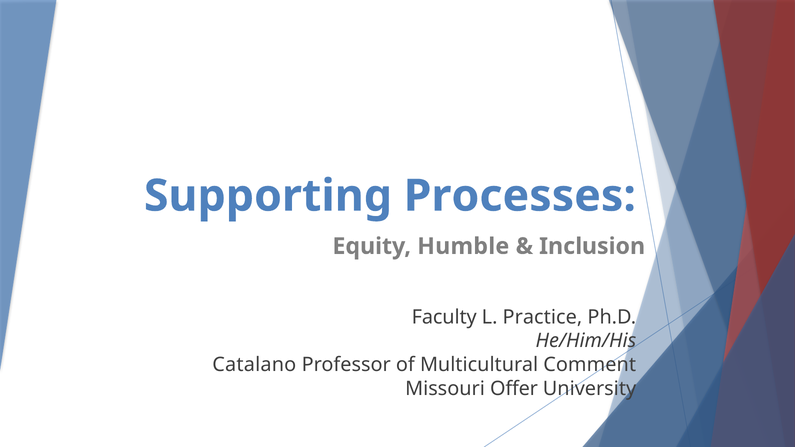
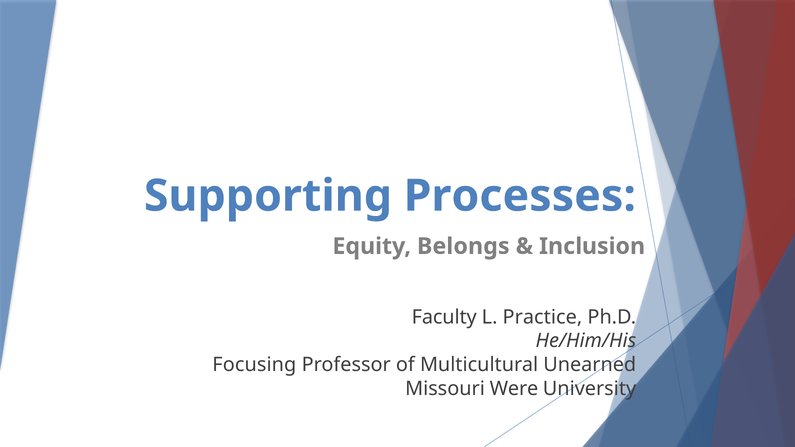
Humble: Humble -> Belongs
Catalano: Catalano -> Focusing
Comment: Comment -> Unearned
Offer: Offer -> Were
